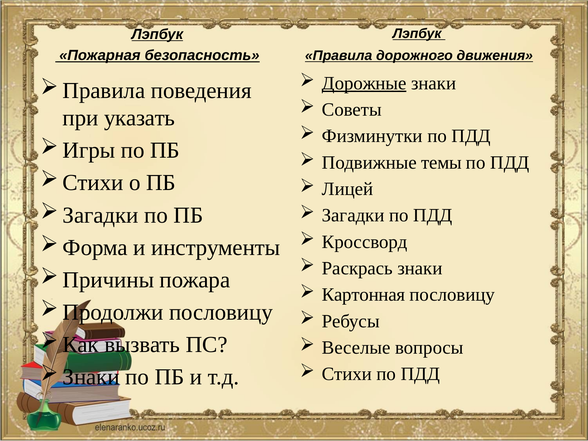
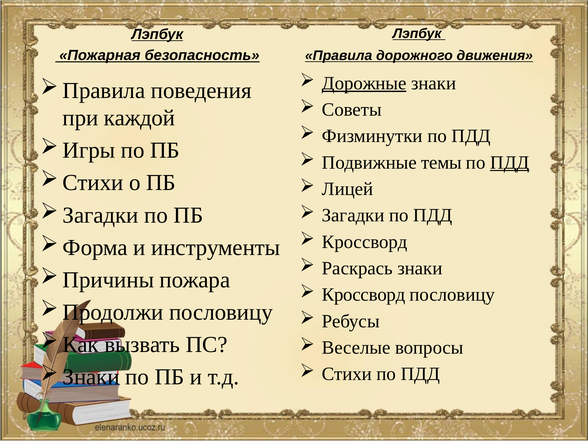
указать: указать -> каждой
ПДД at (510, 163) underline: none -> present
Картонная at (363, 295): Картонная -> Кроссворд
